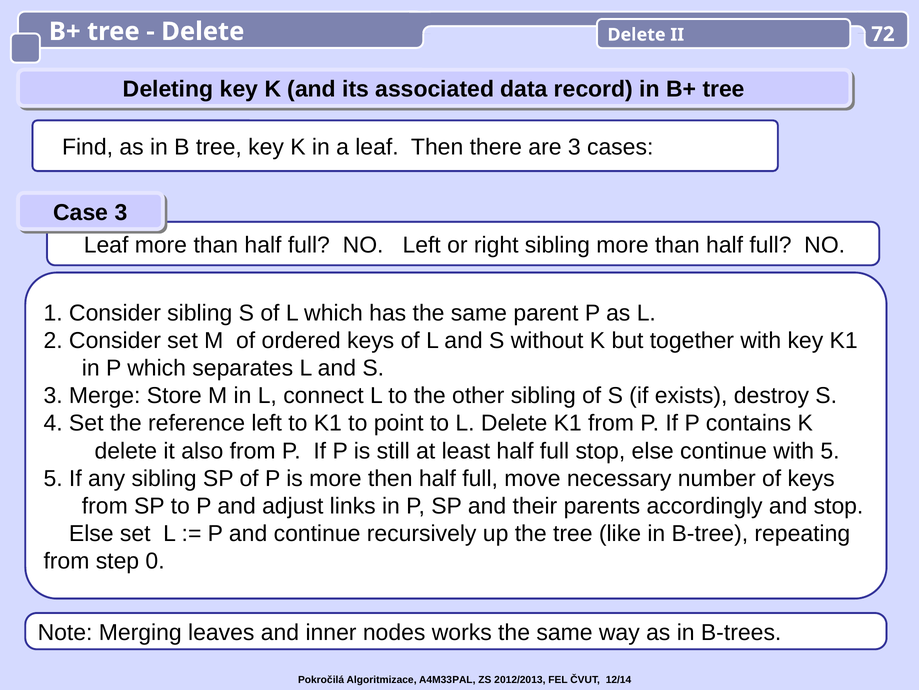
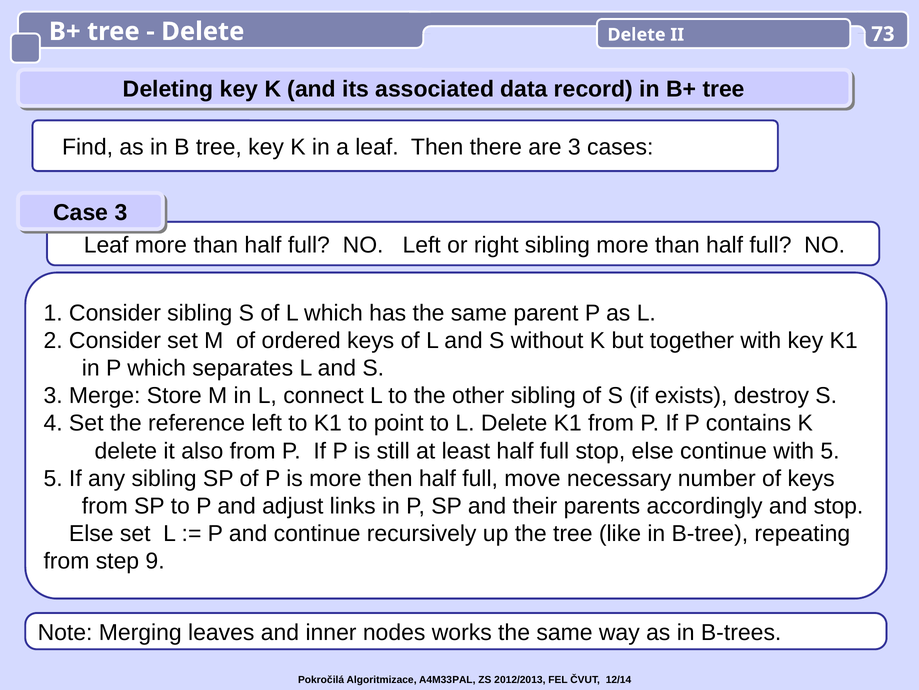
72: 72 -> 73
0: 0 -> 9
